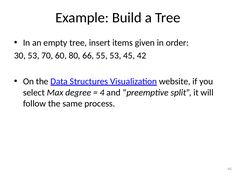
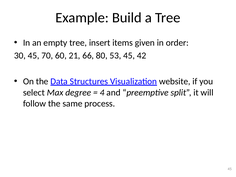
30 53: 53 -> 45
80: 80 -> 21
55: 55 -> 80
